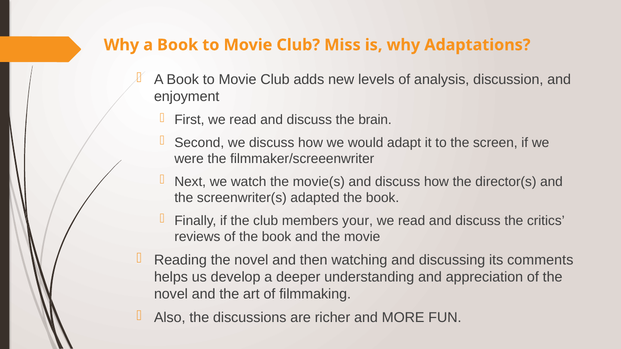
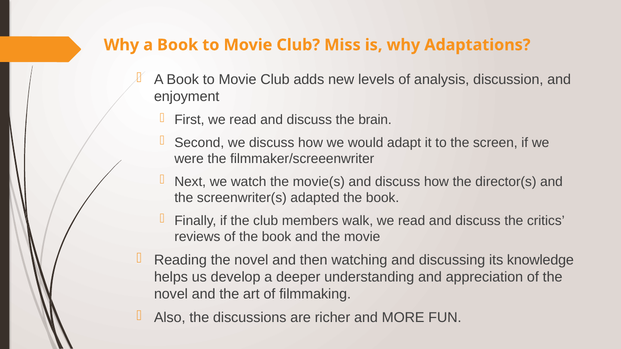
your: your -> walk
comments: comments -> knowledge
